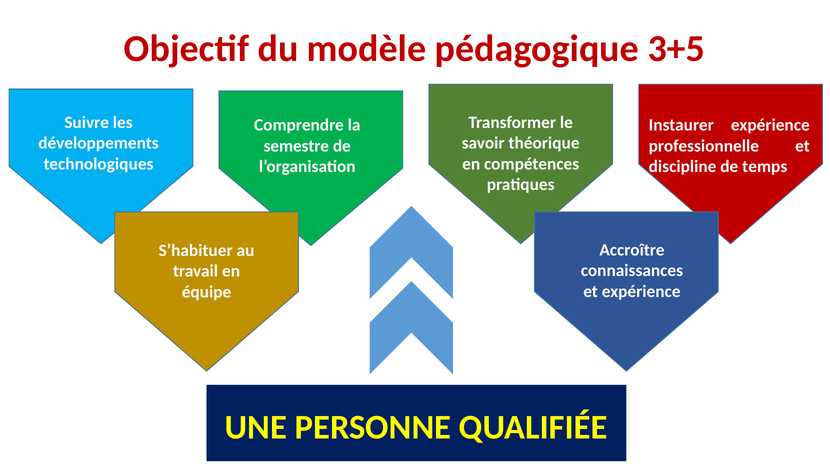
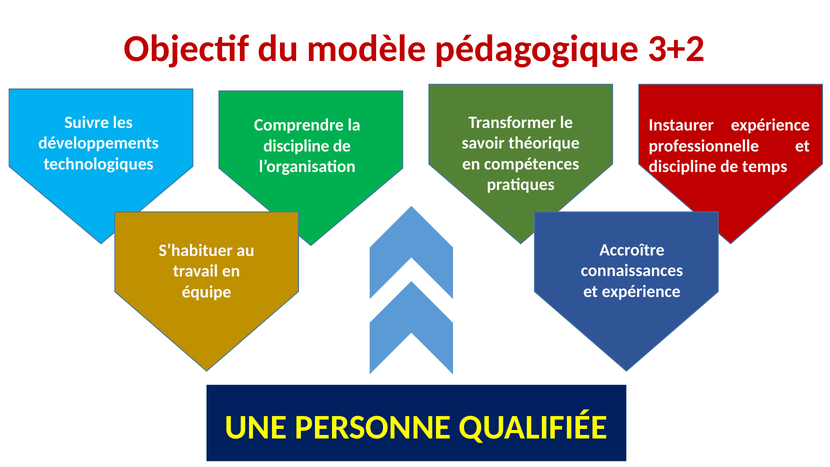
3+5: 3+5 -> 3+2
semestre at (296, 146): semestre -> discipline
